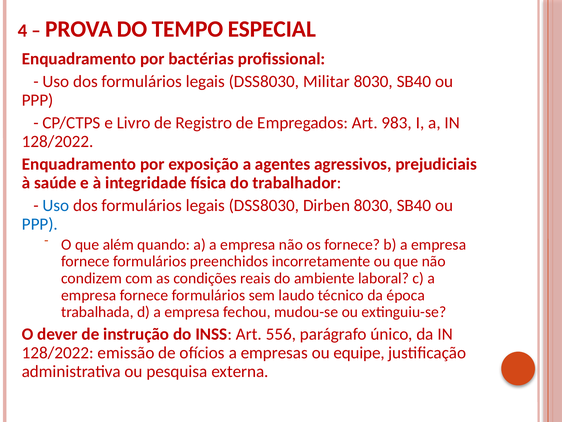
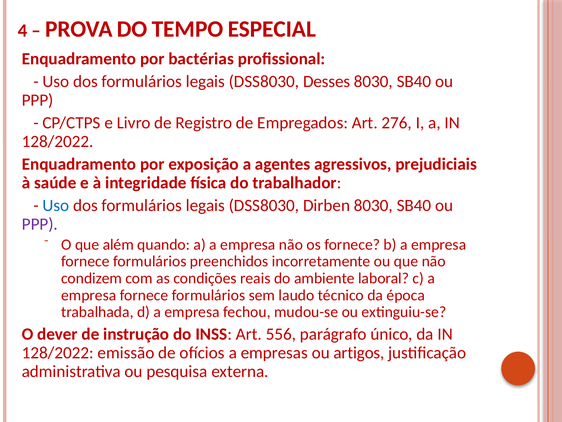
Militar: Militar -> Desses
983: 983 -> 276
PPP at (40, 224) colour: blue -> purple
equipe: equipe -> artigos
